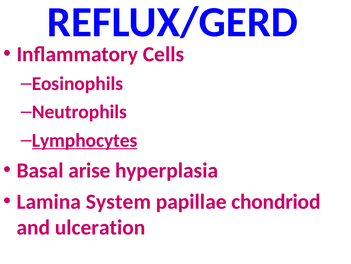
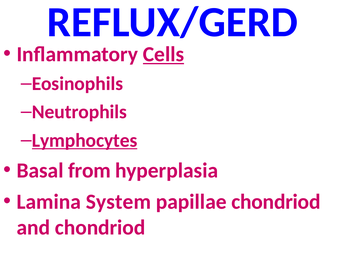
Cells underline: none -> present
arise: arise -> from
and ulceration: ulceration -> chondriod
